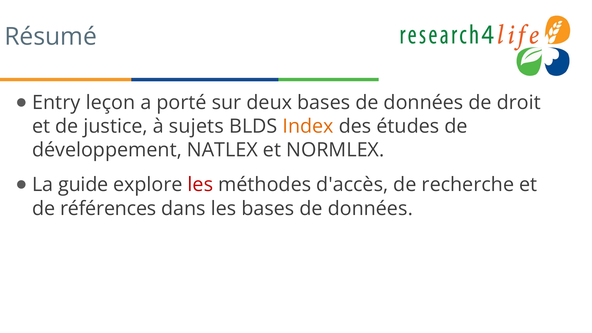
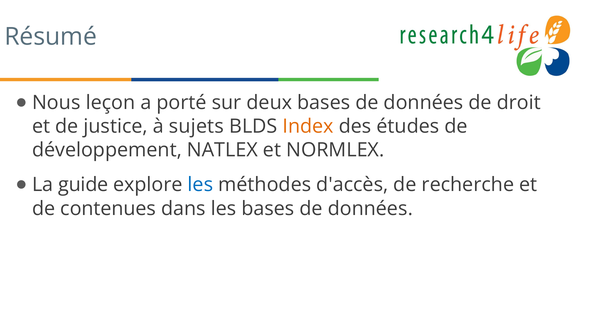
Entry: Entry -> Nous
les at (200, 185) colour: red -> blue
références: références -> contenues
